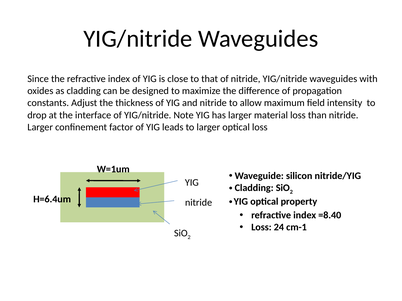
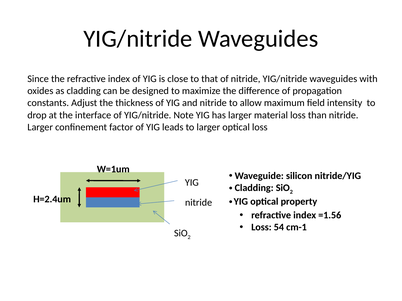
H=6.4um: H=6.4um -> H=2.4um
=8.40: =8.40 -> =1.56
24: 24 -> 54
